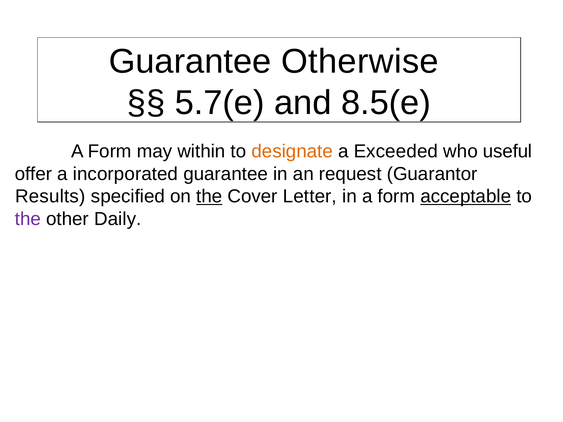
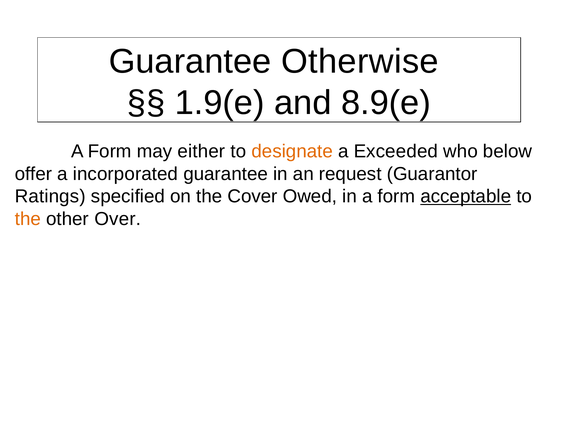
5.7(e: 5.7(e -> 1.9(e
8.5(e: 8.5(e -> 8.9(e
within: within -> either
useful: useful -> below
Results: Results -> Ratings
the at (209, 197) underline: present -> none
Letter: Letter -> Owed
the at (28, 219) colour: purple -> orange
Daily: Daily -> Over
